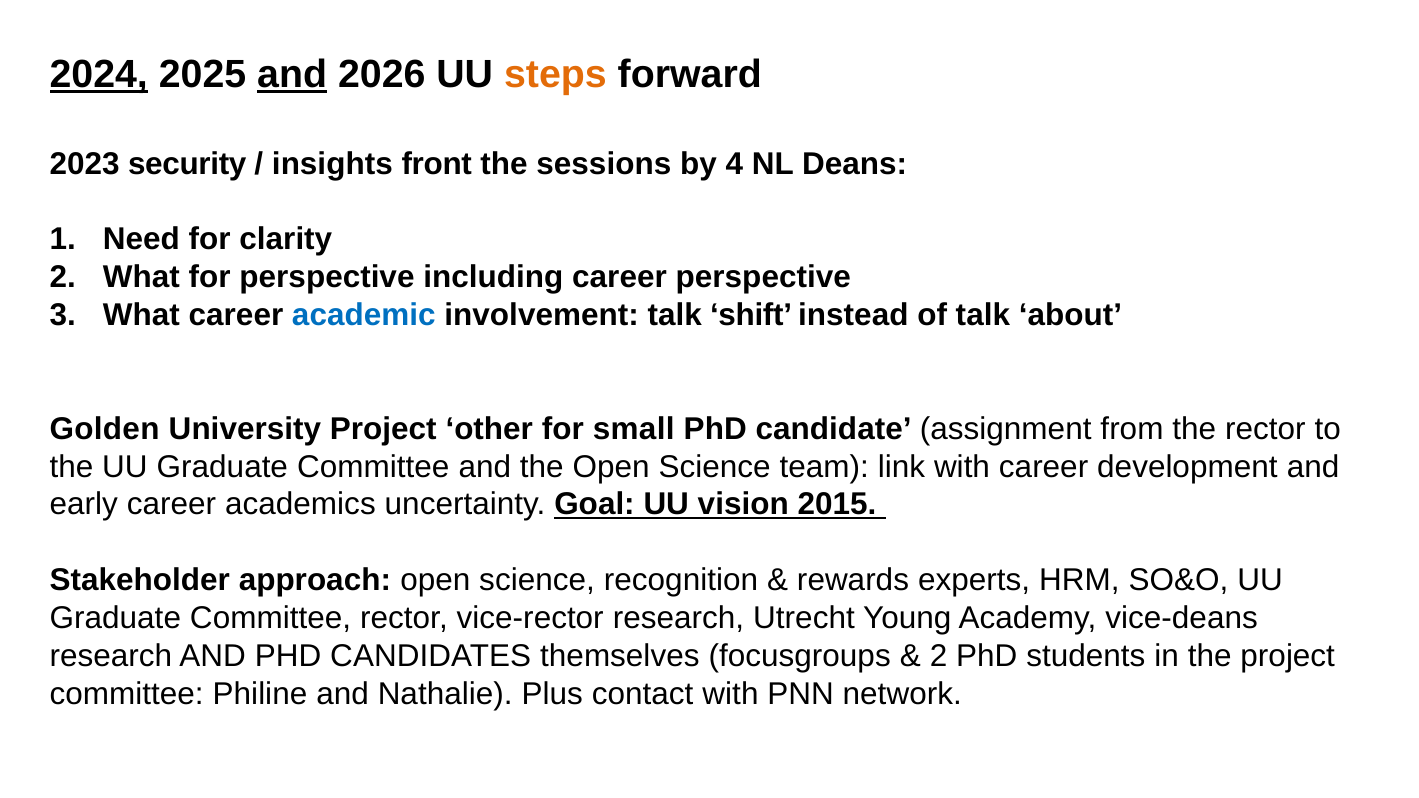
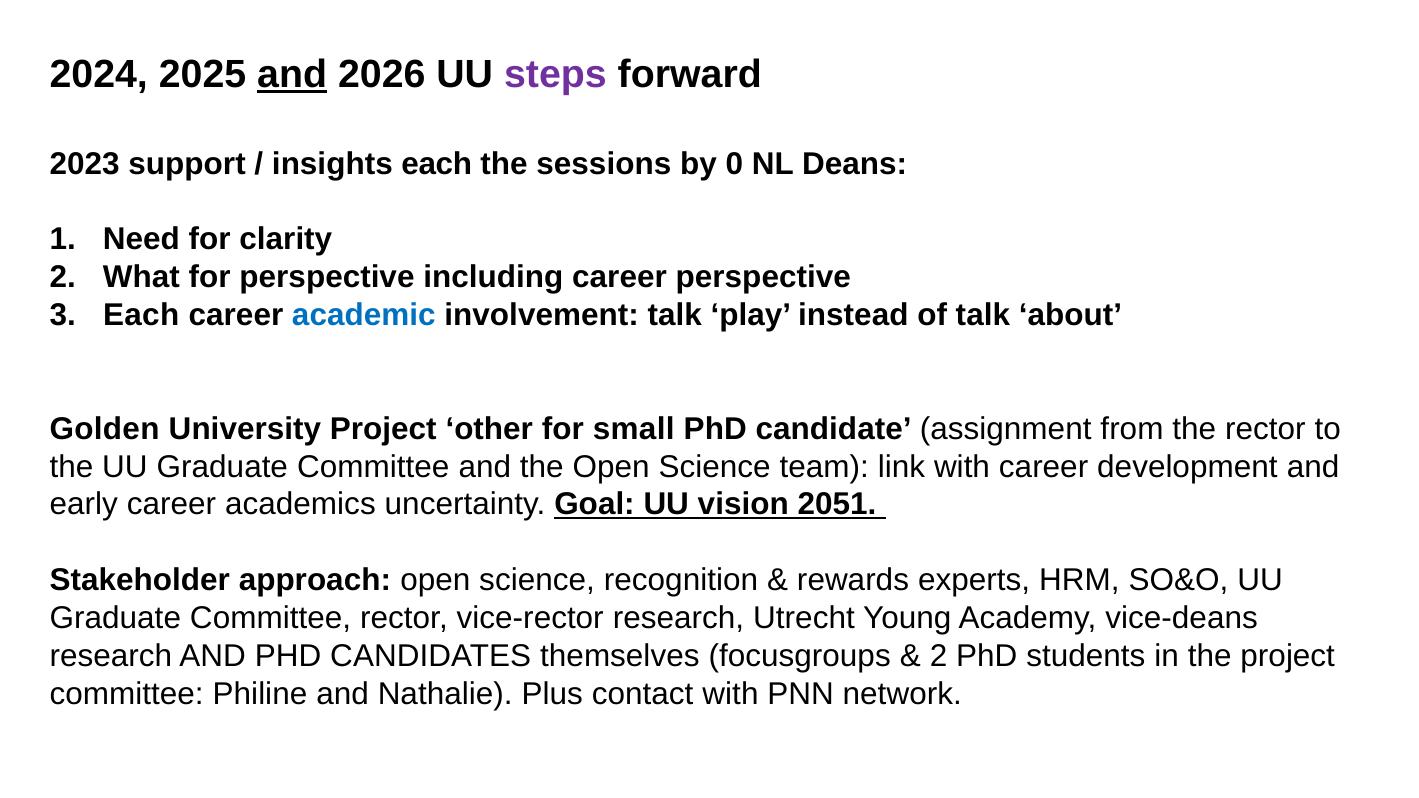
2024 underline: present -> none
steps colour: orange -> purple
security: security -> support
insights front: front -> each
4: 4 -> 0
What at (141, 315): What -> Each
shift: shift -> play
2015: 2015 -> 2051
